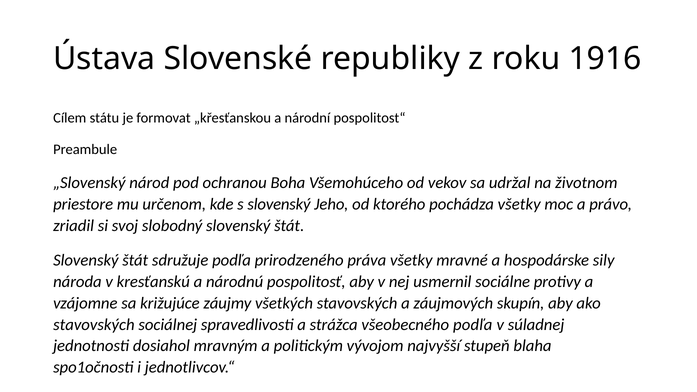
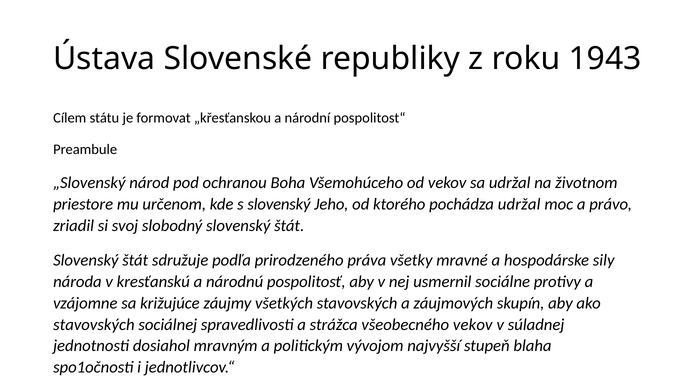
1916: 1916 -> 1943
pochádza všetky: všetky -> udržal
všeobecného podľa: podľa -> vekov
